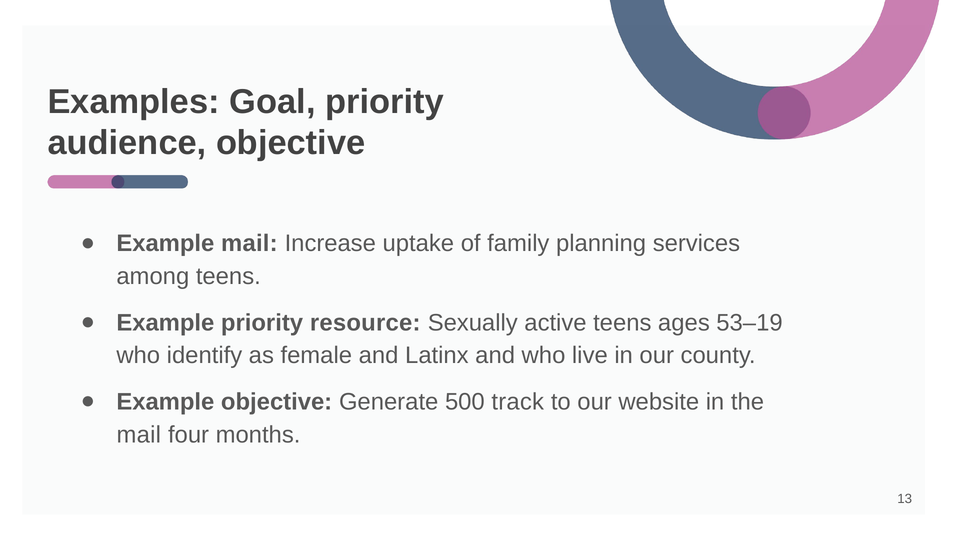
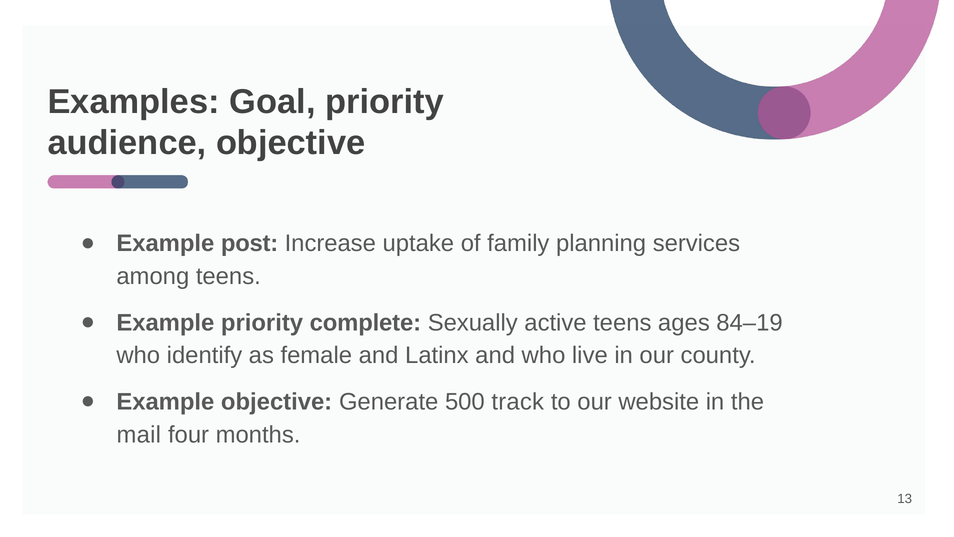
Example mail: mail -> post
resource: resource -> complete
53–19: 53–19 -> 84–19
